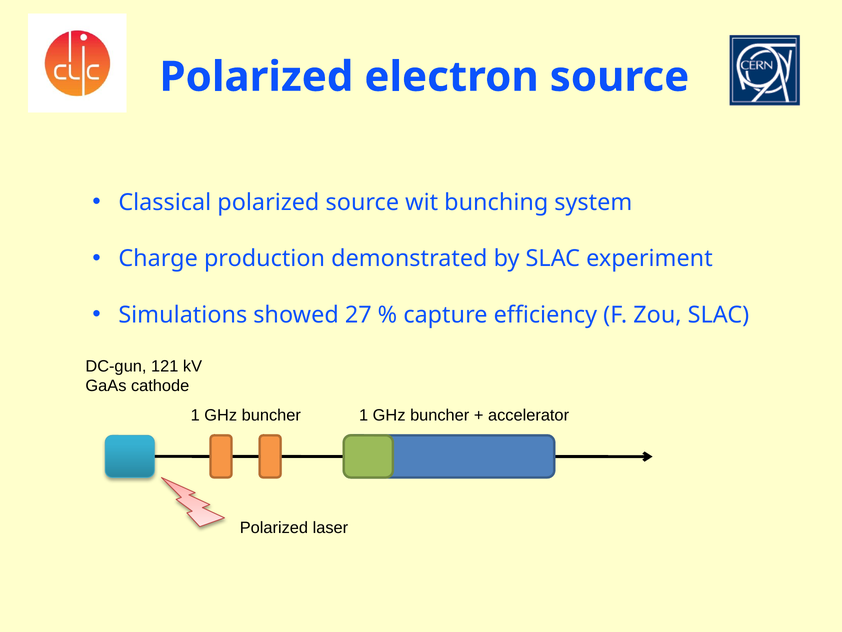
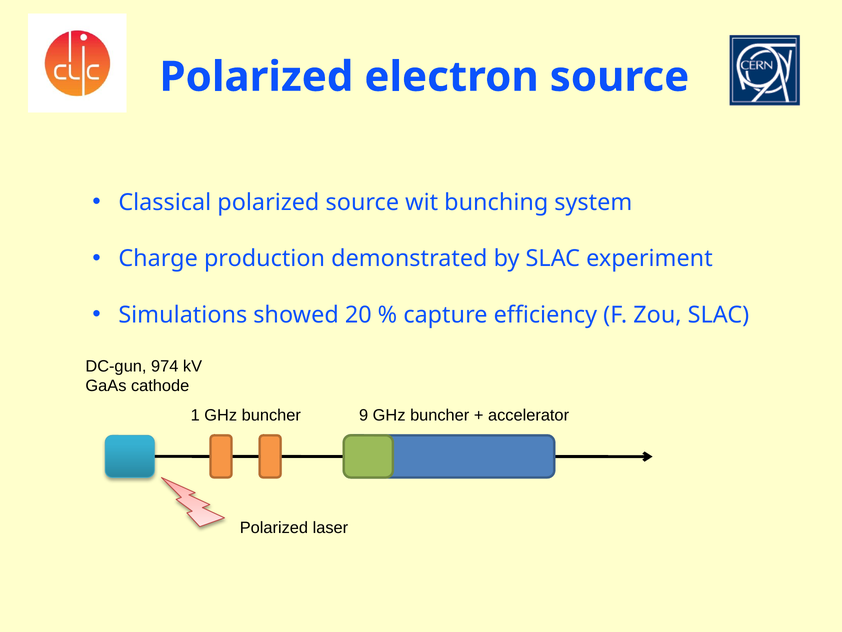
27: 27 -> 20
121: 121 -> 974
buncher 1: 1 -> 9
